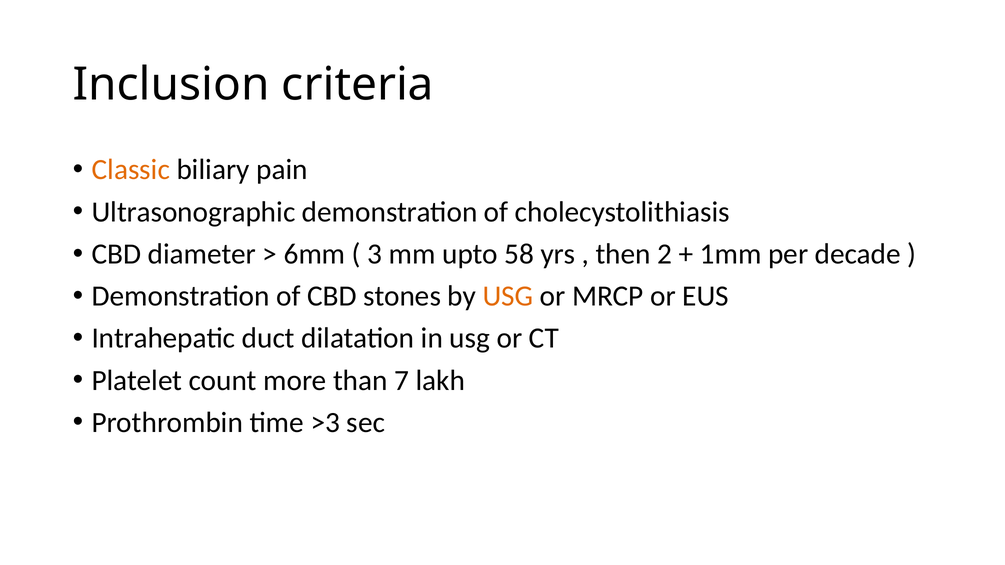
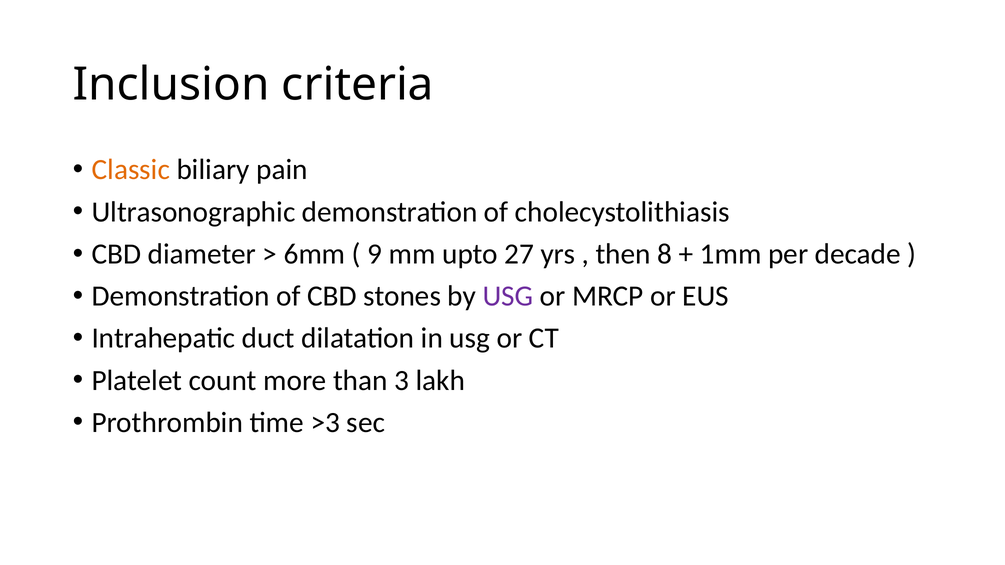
3: 3 -> 9
58: 58 -> 27
2: 2 -> 8
USG at (508, 296) colour: orange -> purple
7: 7 -> 3
